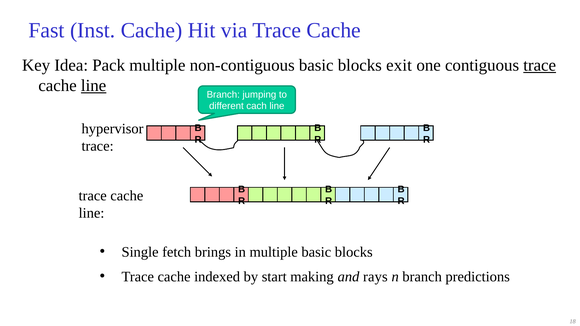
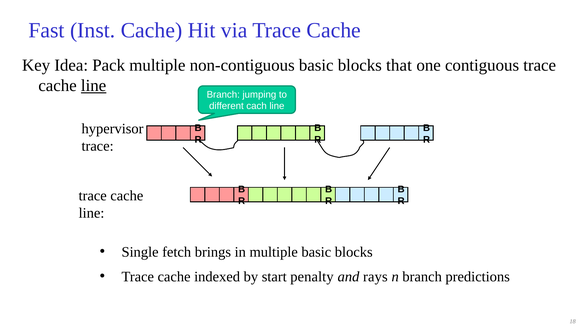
exit: exit -> that
trace at (540, 65) underline: present -> none
making: making -> penalty
